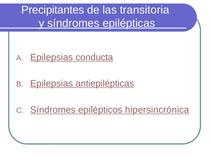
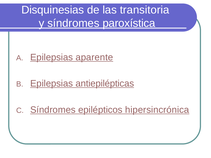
Precipitantes: Precipitantes -> Disquinesias
epilépticas: epilépticas -> paroxística
conducta: conducta -> aparente
